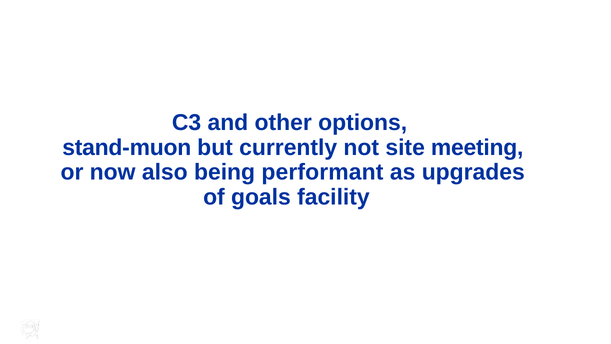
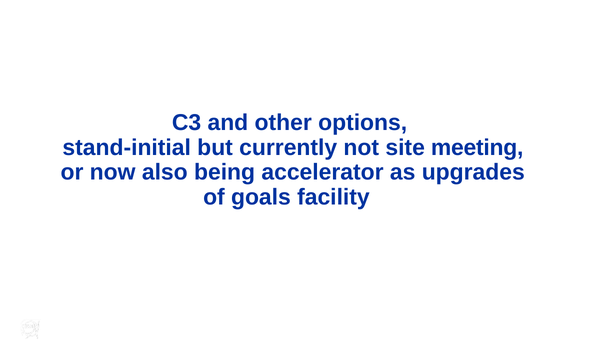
stand-muon: stand-muon -> stand-initial
performant: performant -> accelerator
